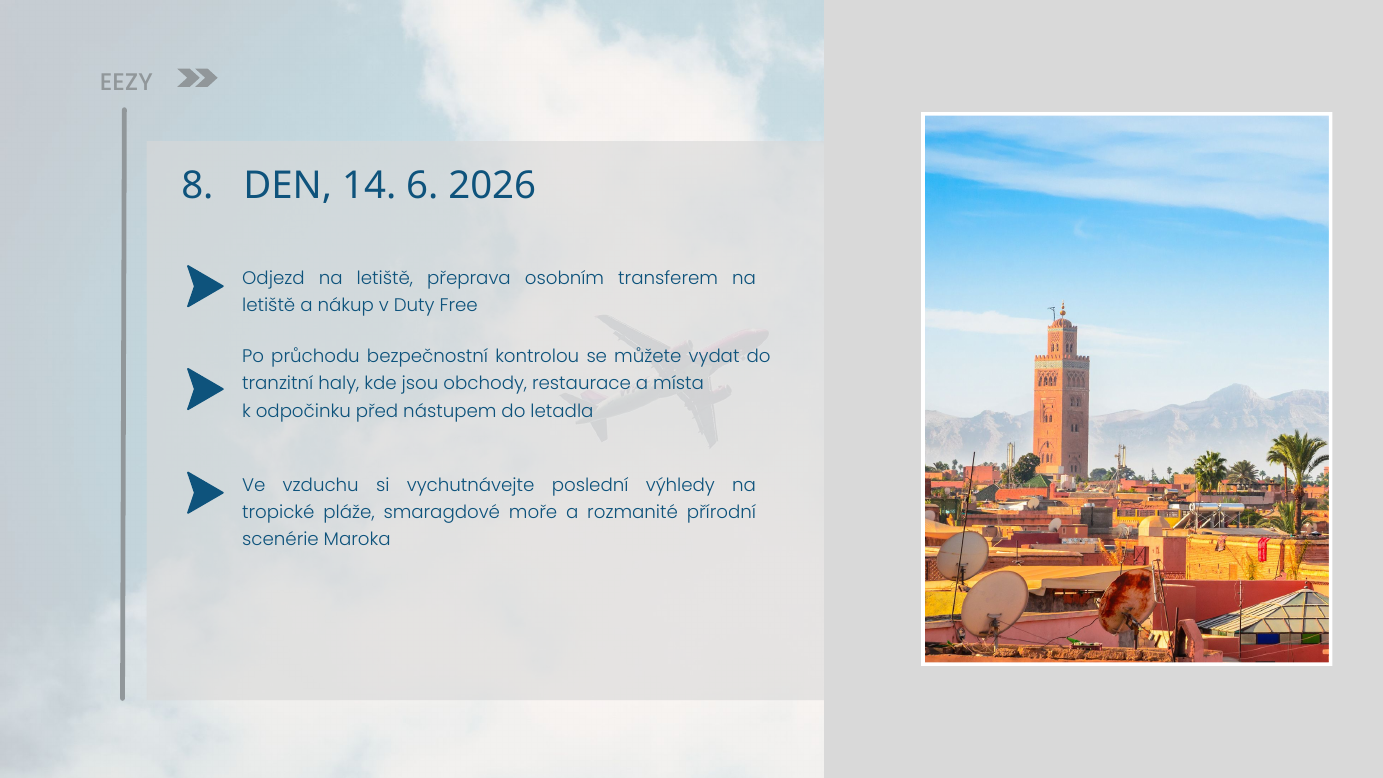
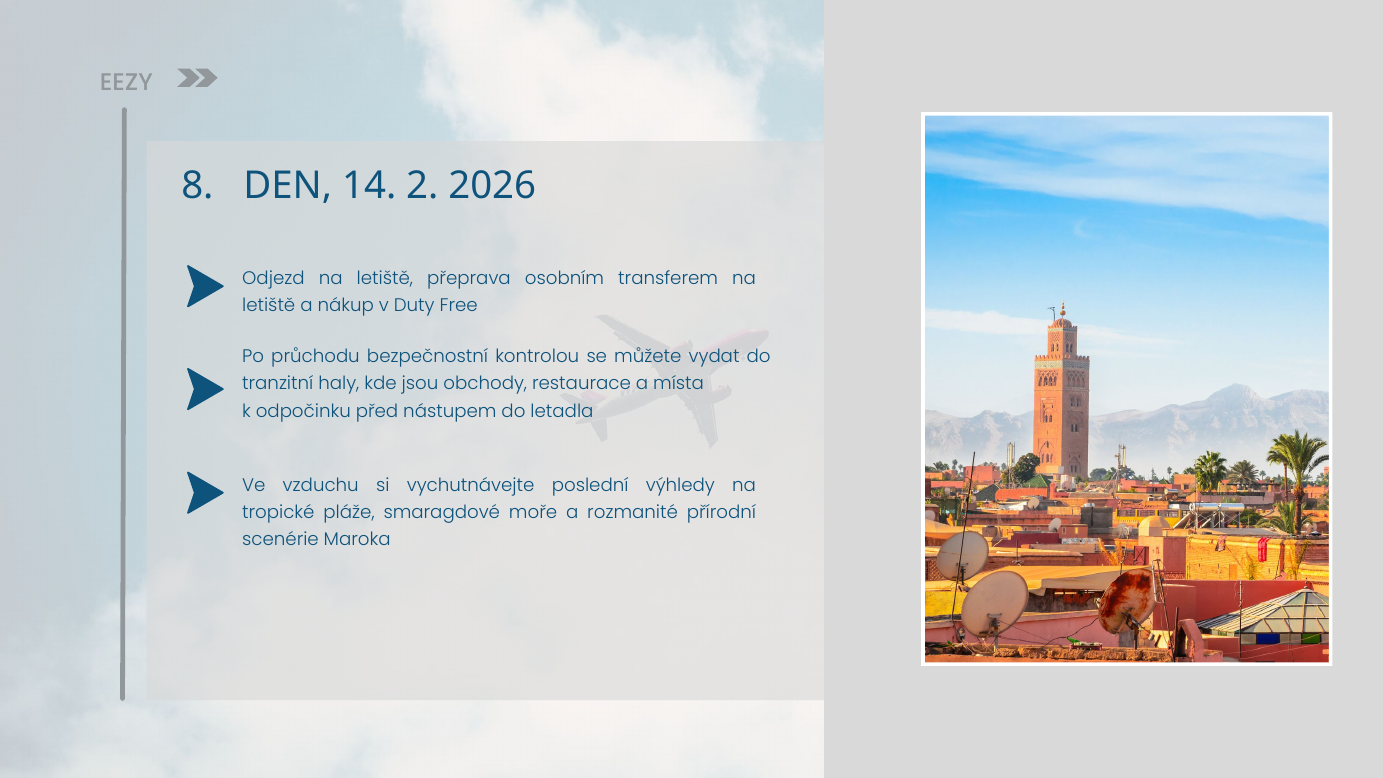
6: 6 -> 2
